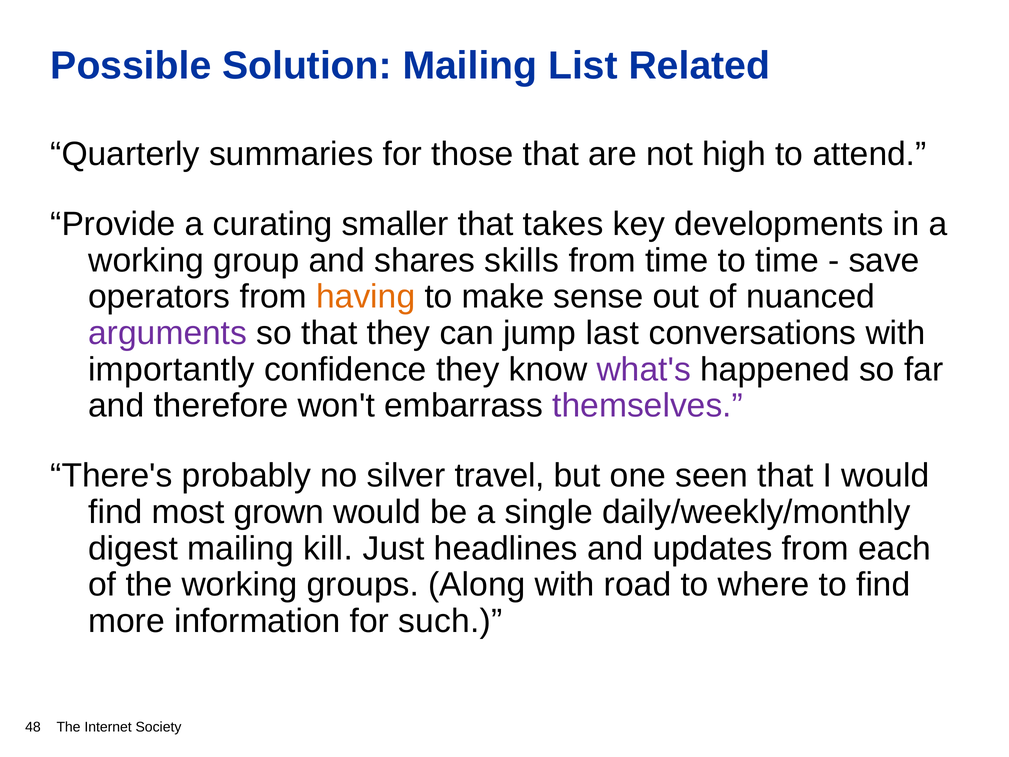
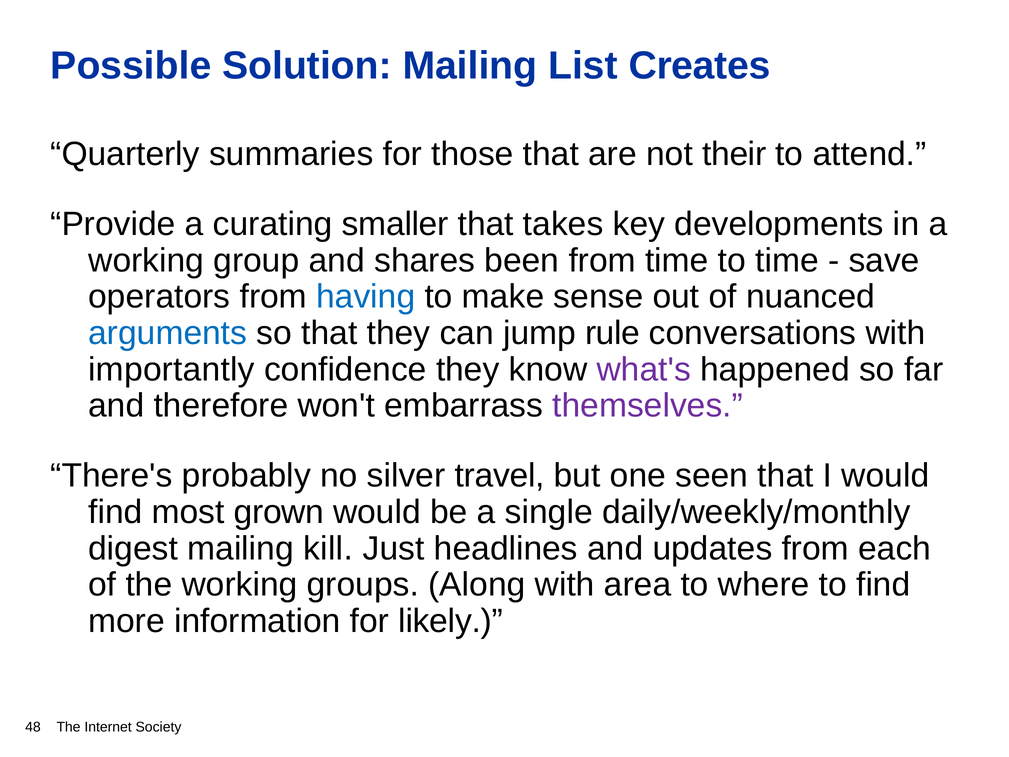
Related: Related -> Creates
high: high -> their
skills: skills -> been
having colour: orange -> blue
arguments colour: purple -> blue
last: last -> rule
road: road -> area
such: such -> likely
